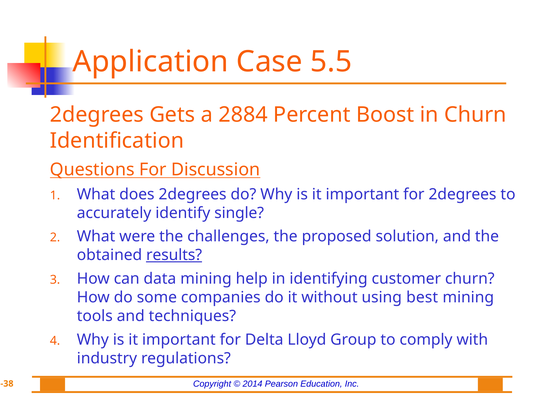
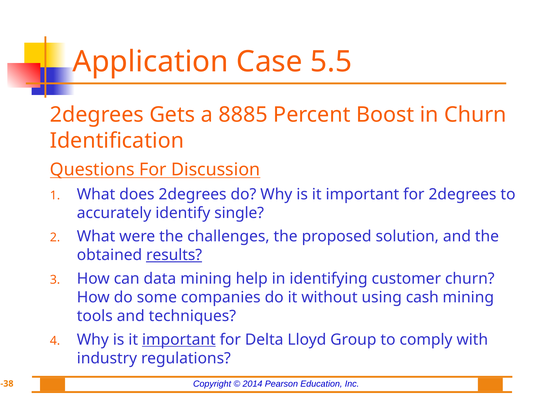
2884: 2884 -> 8885
best: best -> cash
important at (179, 340) underline: none -> present
